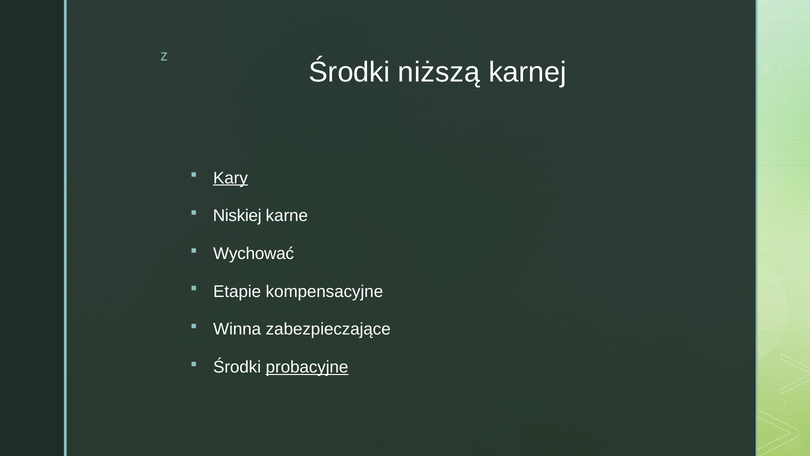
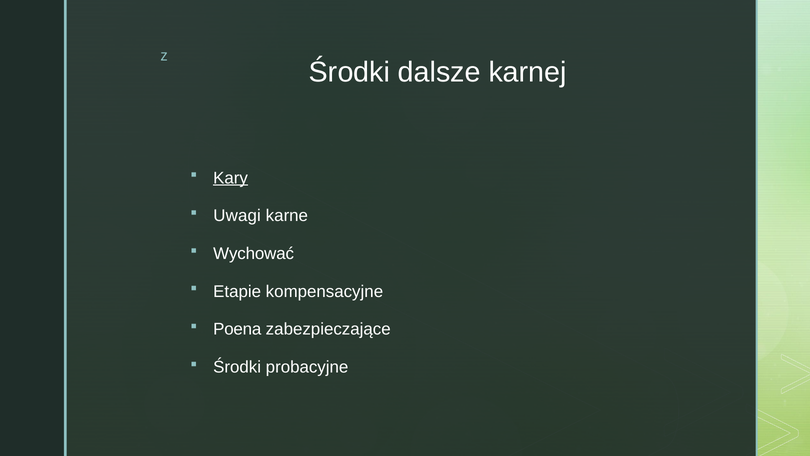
niższą: niższą -> dalsze
Niskiej: Niskiej -> Uwagi
Winna: Winna -> Poena
probacyjne underline: present -> none
